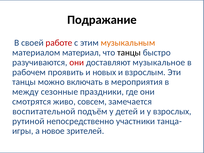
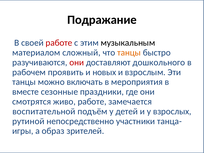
музыкальным colour: orange -> black
материал: материал -> сложный
танцы at (129, 53) colour: black -> orange
музыкальное: музыкальное -> дошкольного
между: между -> вместе
живо совсем: совсем -> работе
новое: новое -> образ
